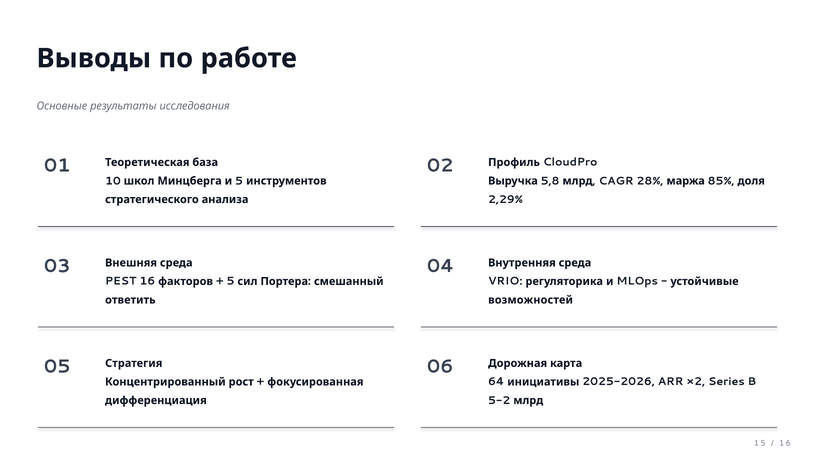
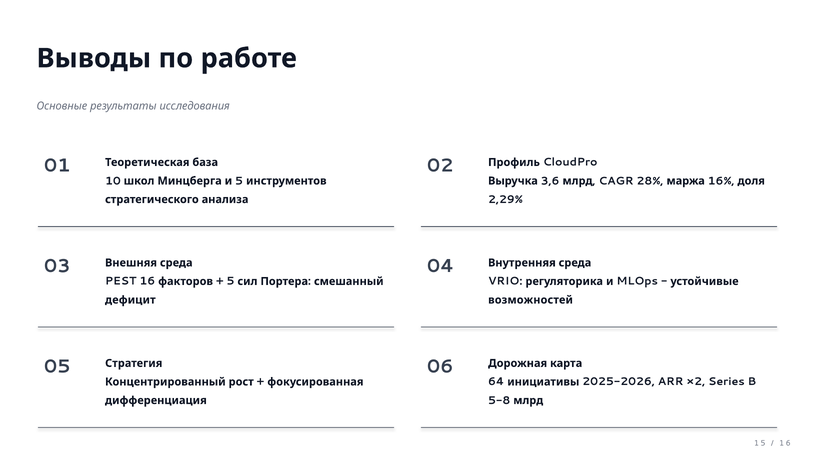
5,8: 5,8 -> 3,6
85%: 85% -> 16%
ответить: ответить -> дефицит
5-2: 5-2 -> 5-8
